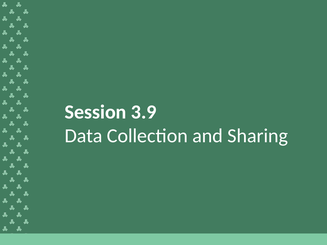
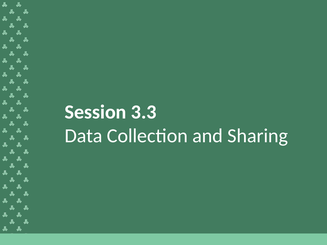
3.9: 3.9 -> 3.3
